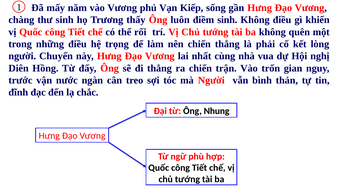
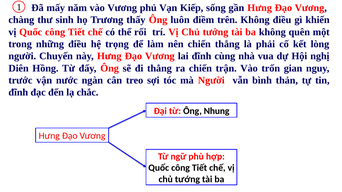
điềm sinh: sinh -> trên
lai nhất: nhất -> đĩnh
